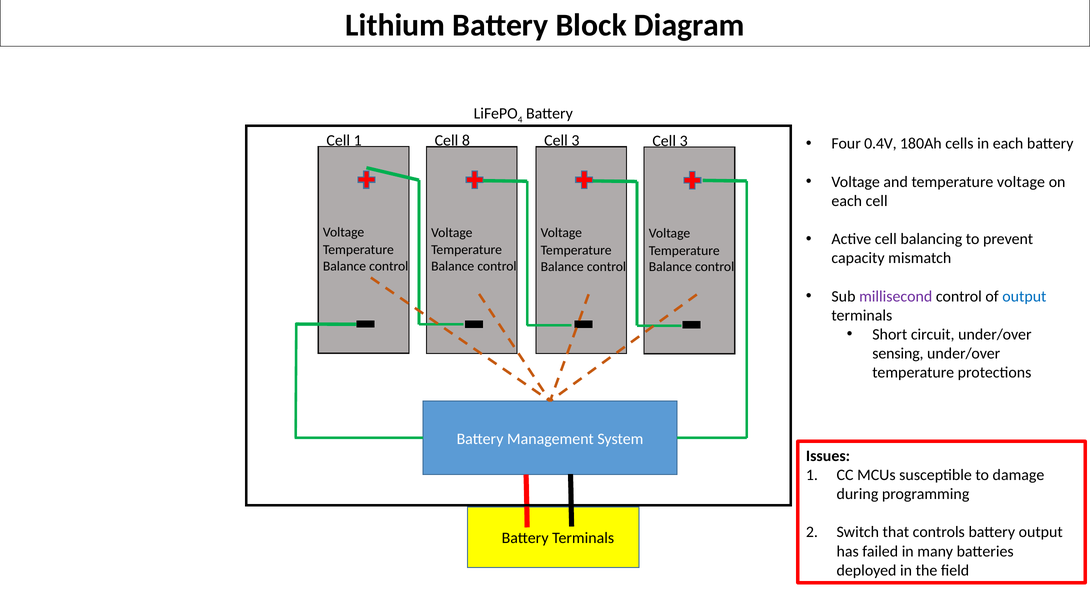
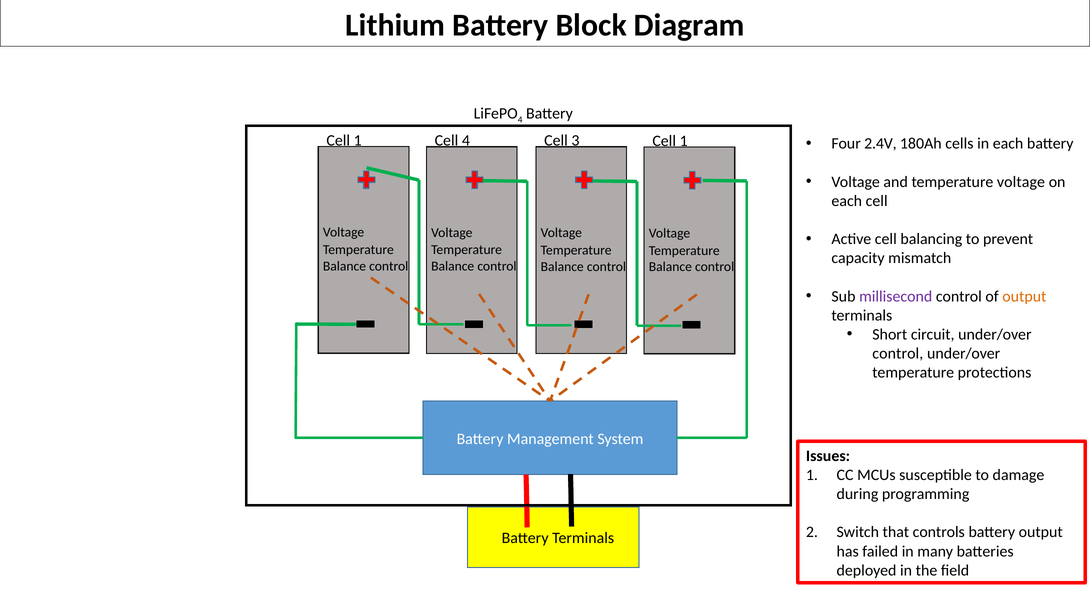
Cell 8: 8 -> 4
3 at (684, 141): 3 -> 1
0.4V: 0.4V -> 2.4V
output at (1024, 296) colour: blue -> orange
sensing at (898, 354): sensing -> control
